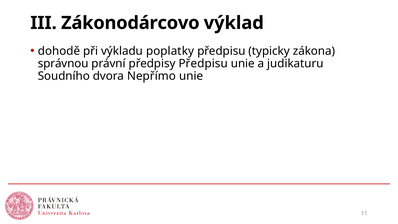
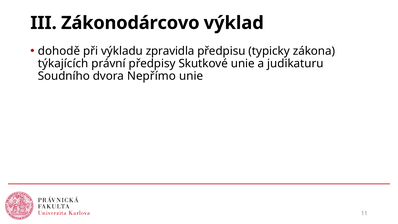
poplatky: poplatky -> zpravidla
správnou: správnou -> týkajících
předpisy Předpisu: Předpisu -> Skutkové
